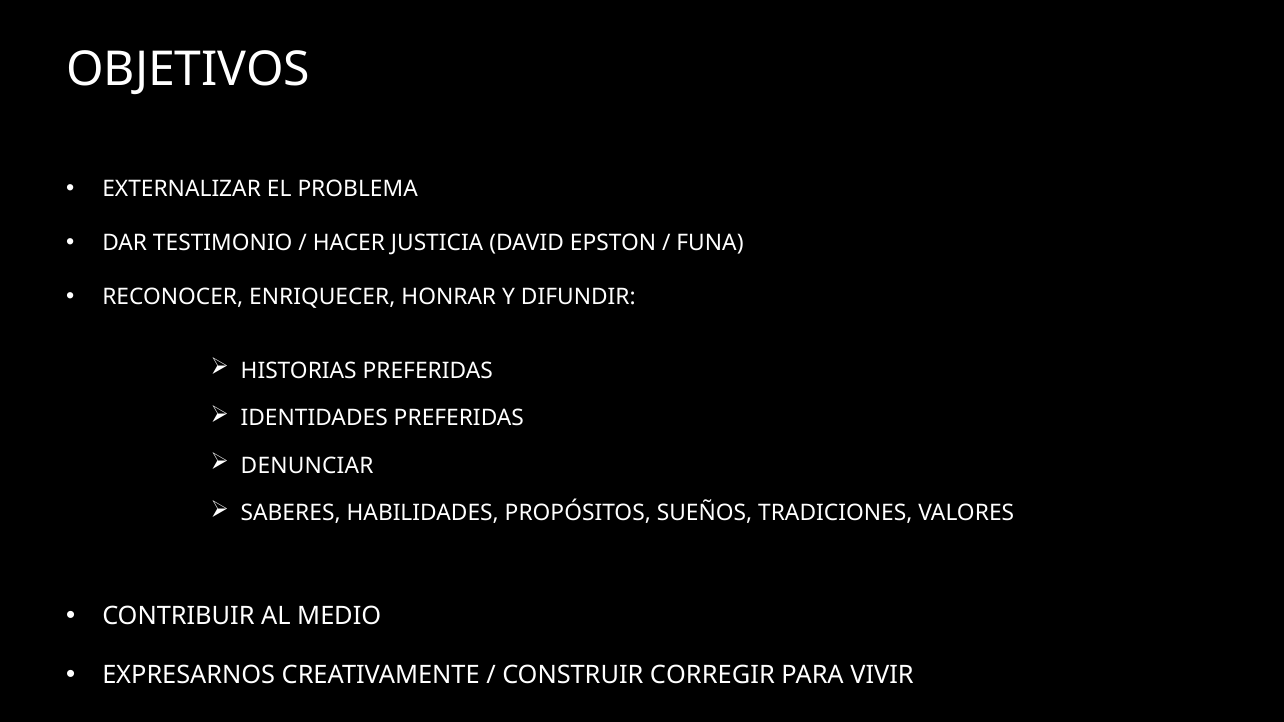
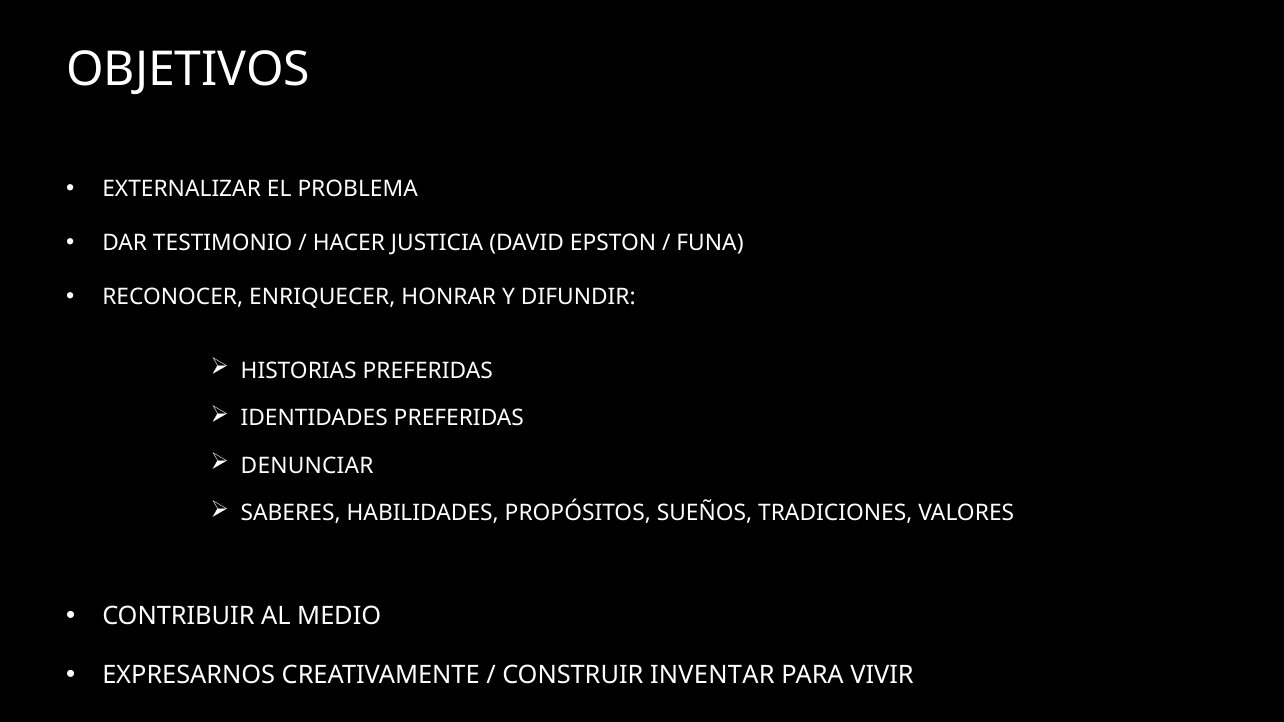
CORREGIR: CORREGIR -> INVENTAR
